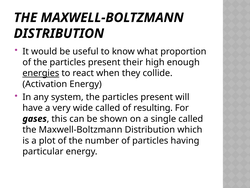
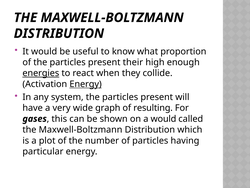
Energy at (86, 84) underline: none -> present
wide called: called -> graph
a single: single -> would
